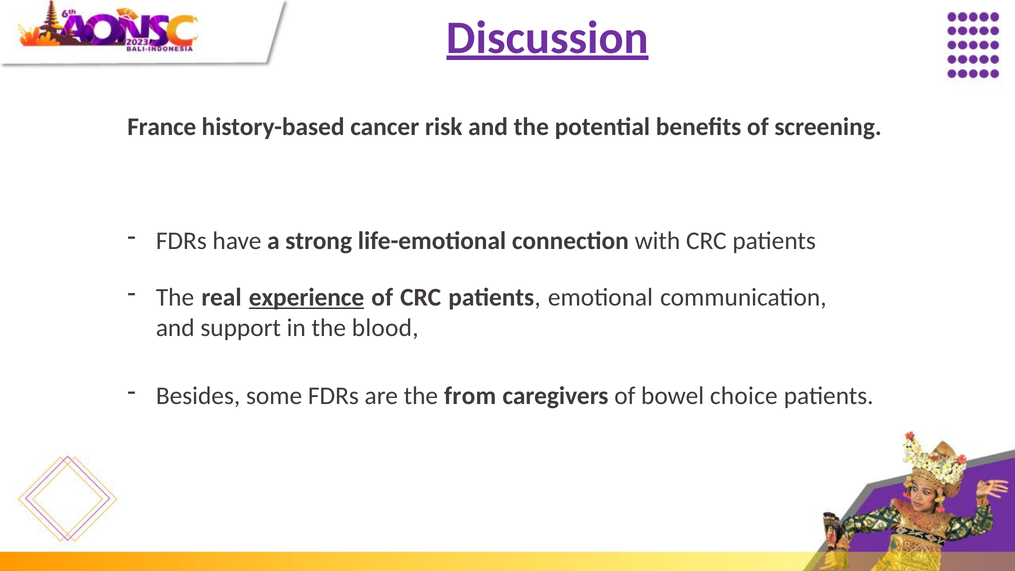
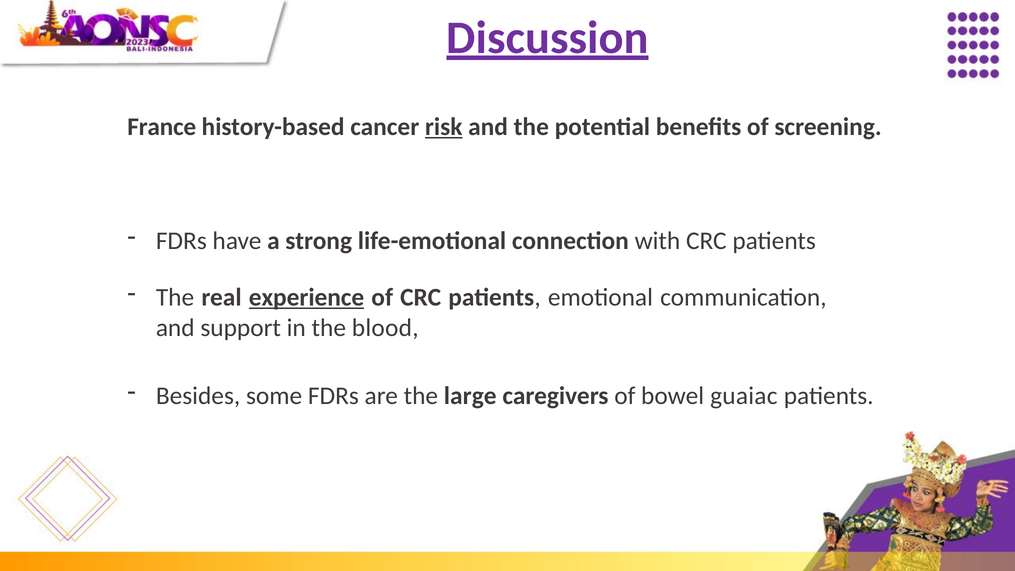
risk underline: none -> present
from: from -> large
choice: choice -> guaiac
